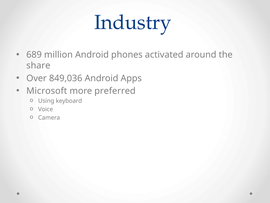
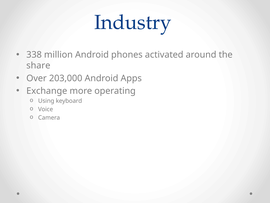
689: 689 -> 338
849,036: 849,036 -> 203,000
Microsoft: Microsoft -> Exchange
preferred: preferred -> operating
